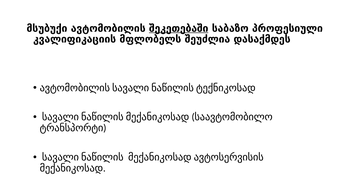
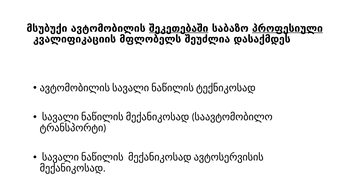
პროფესიული underline: none -> present
